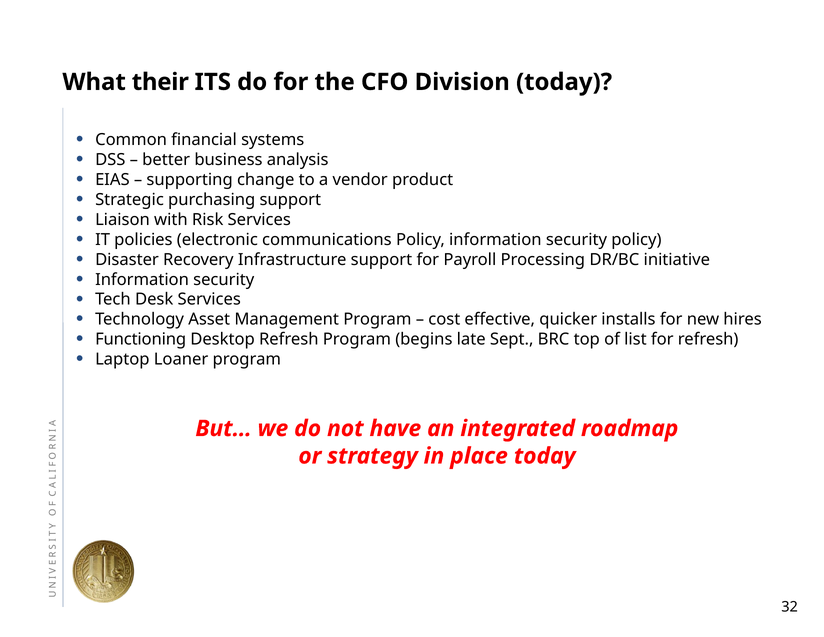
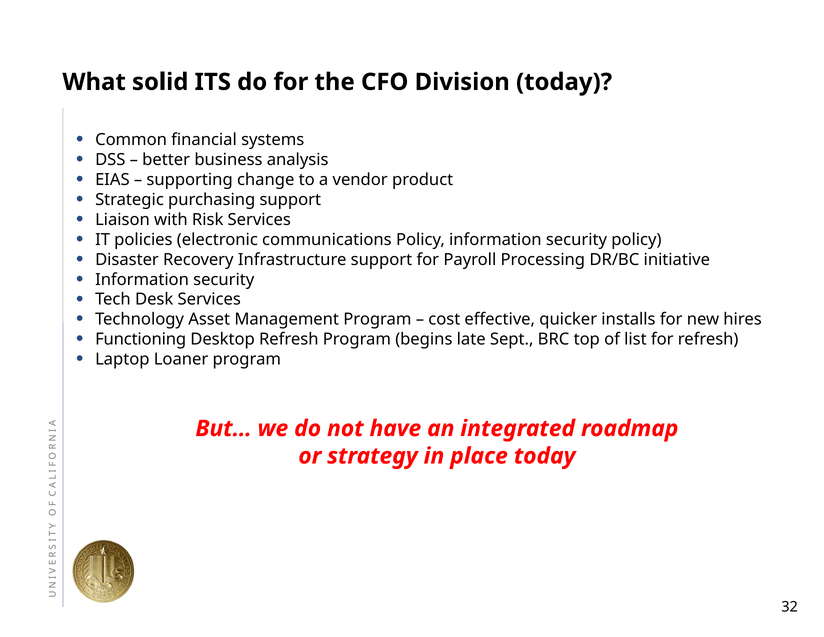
their: their -> solid
